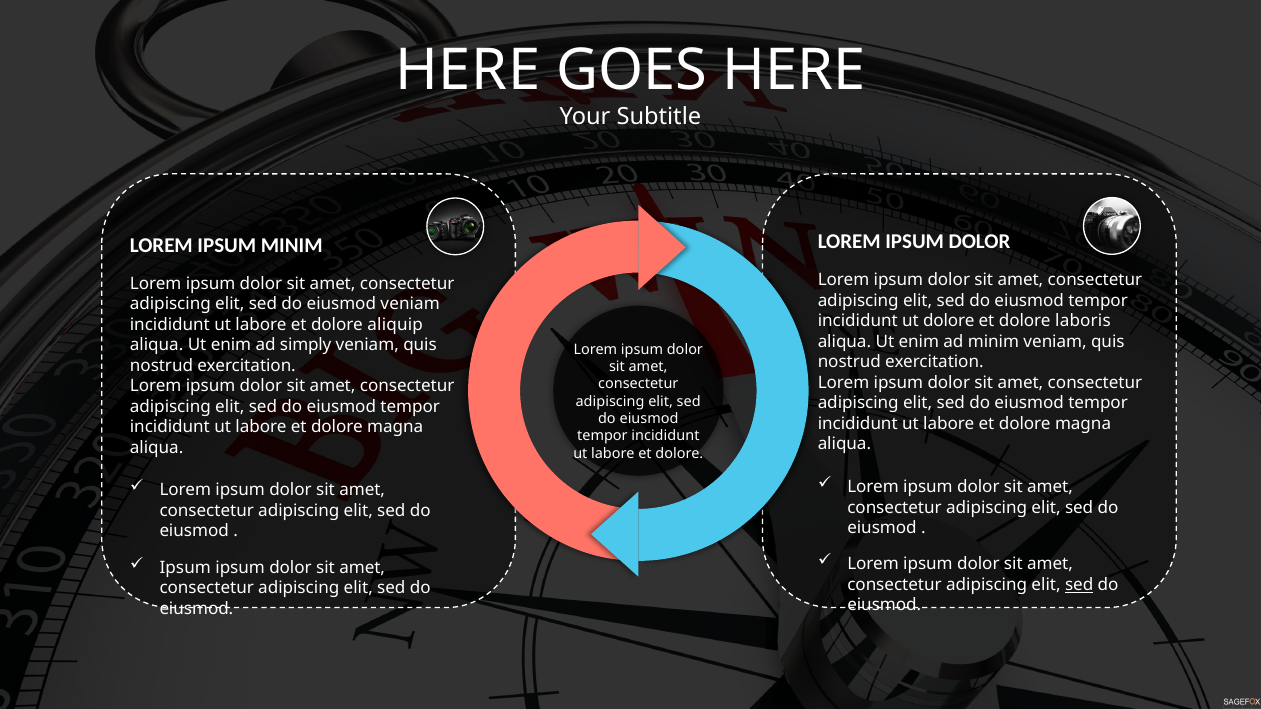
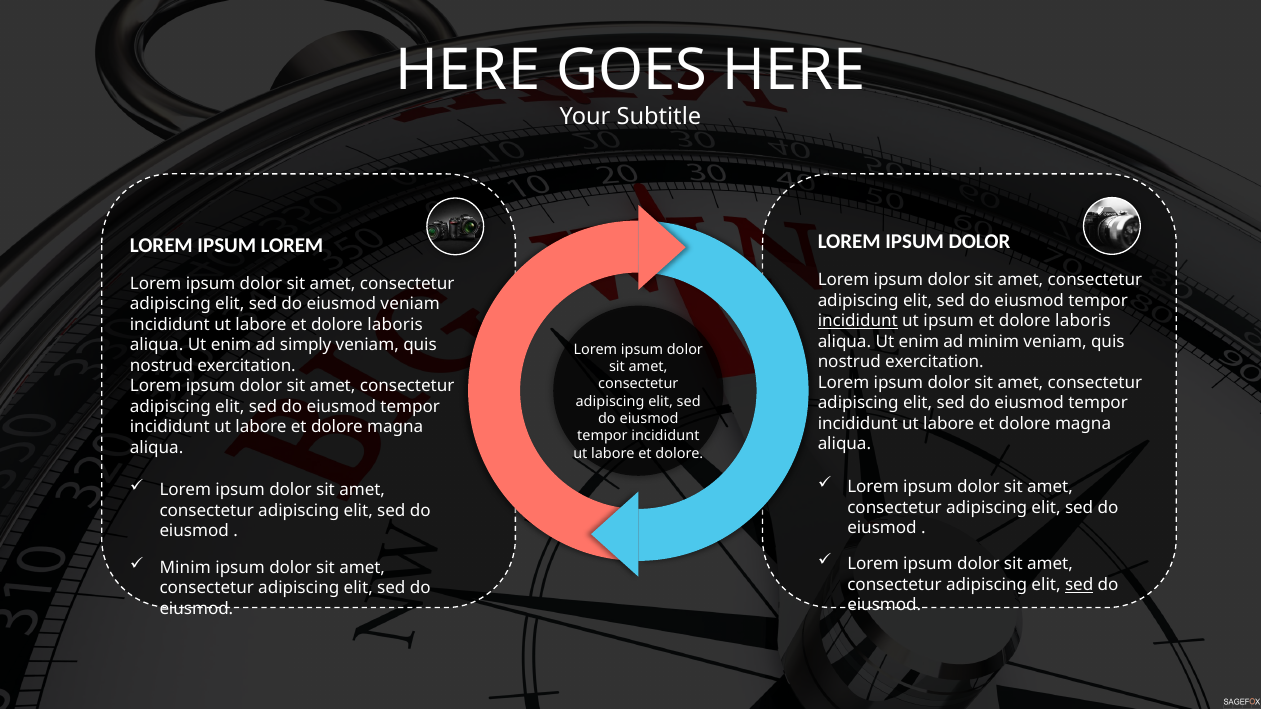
IPSUM MINIM: MINIM -> LOREM
incididunt at (858, 321) underline: none -> present
ut dolore: dolore -> ipsum
labore et dolore aliquip: aliquip -> laboris
Ipsum at (185, 568): Ipsum -> Minim
